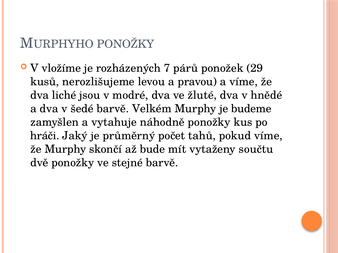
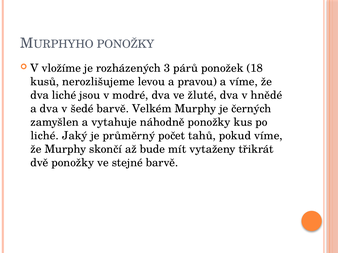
7: 7 -> 3
29: 29 -> 18
budeme: budeme -> černých
hráči at (45, 136): hráči -> liché
součtu: součtu -> třikrát
